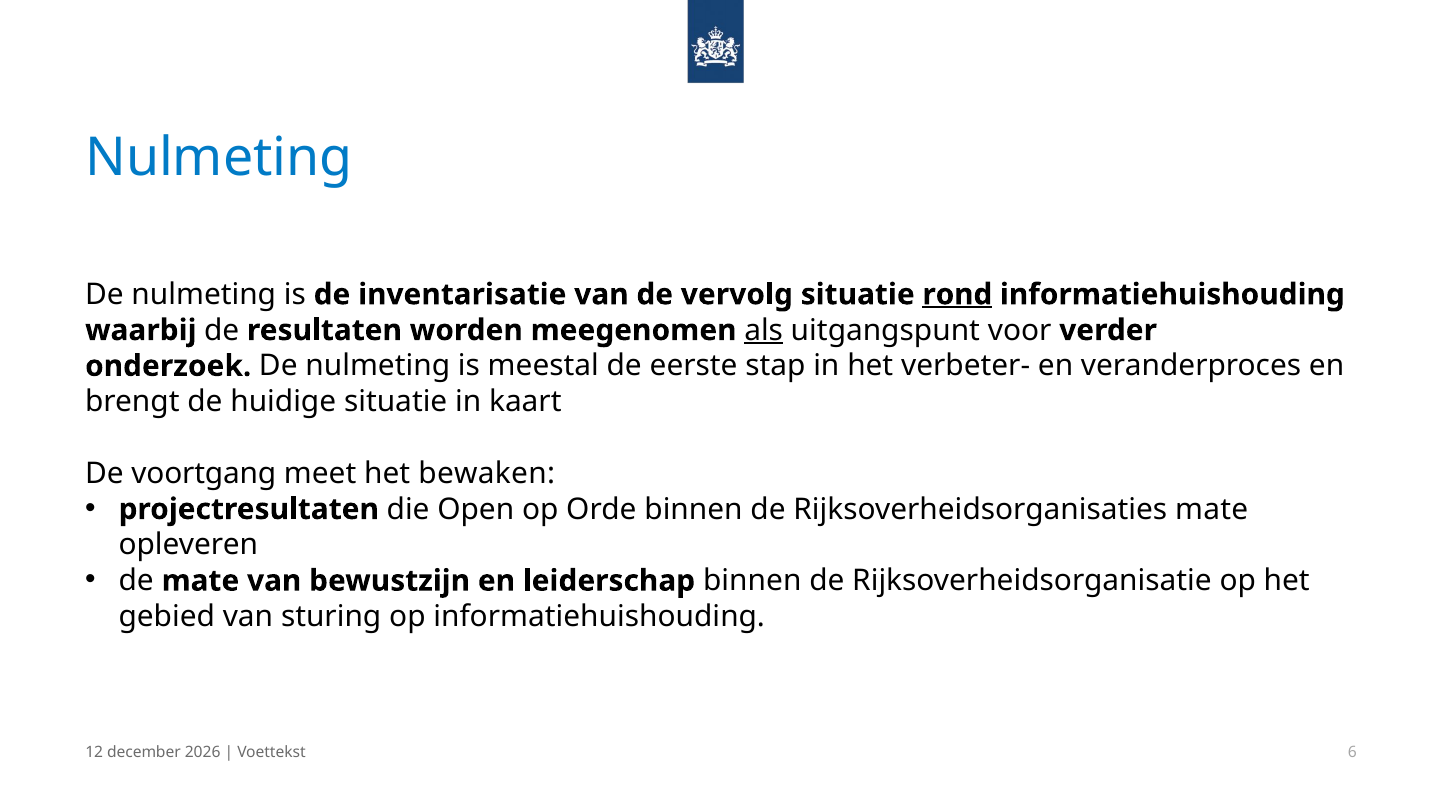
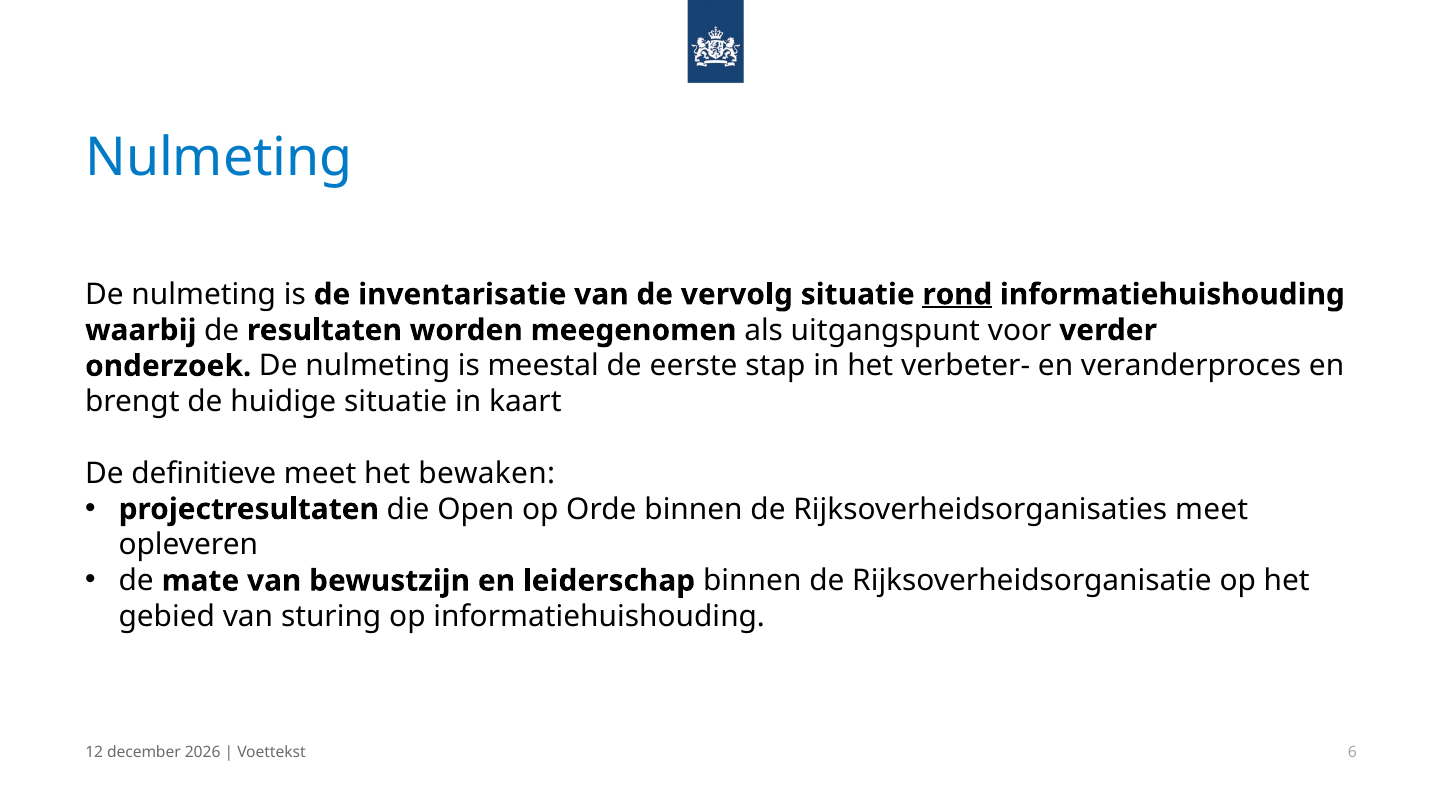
als underline: present -> none
voortgang: voortgang -> definitieve
Rijksoverheidsorganisaties mate: mate -> meet
